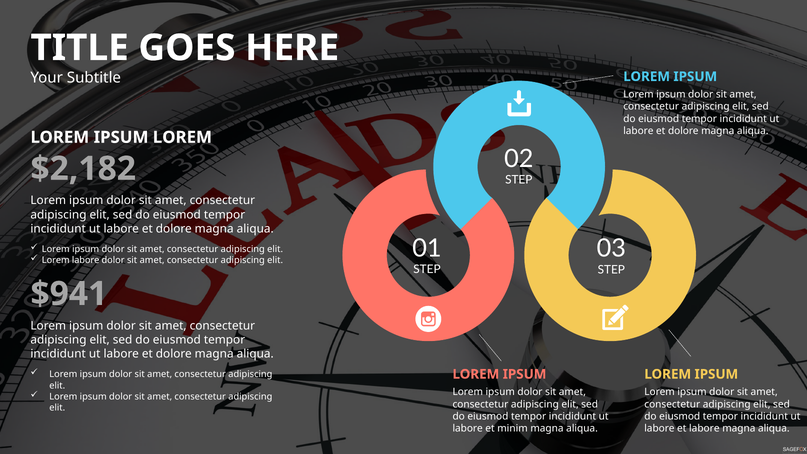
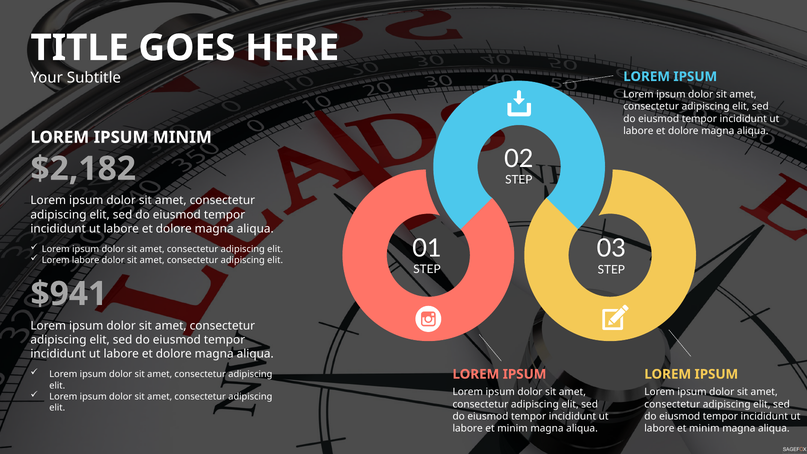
LOREM at (182, 137): LOREM -> MINIM
labore at (704, 428): labore -> minim
